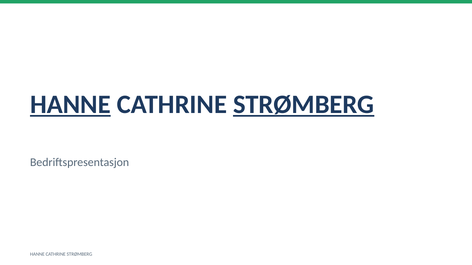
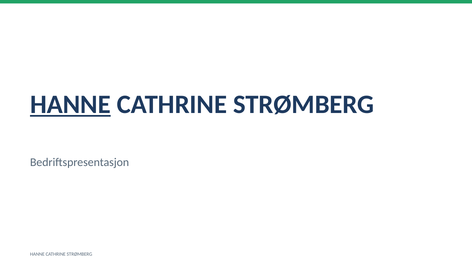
STRØMBERG at (304, 105) underline: present -> none
